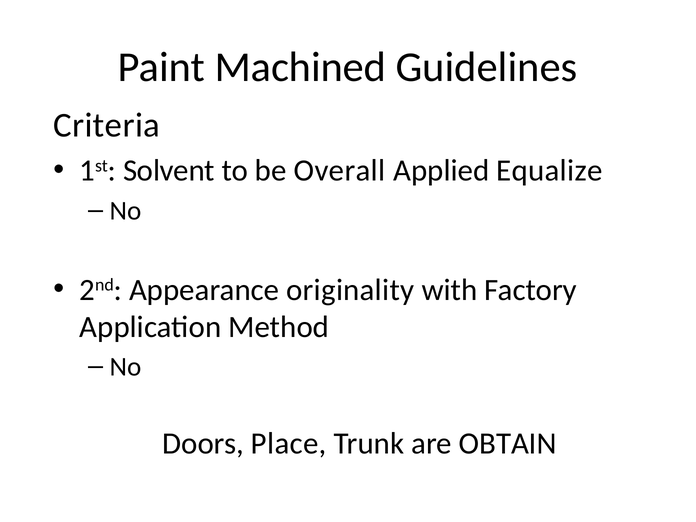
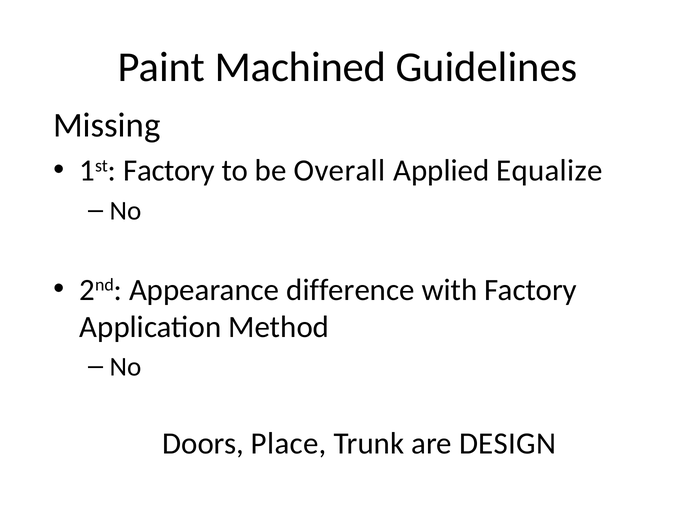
Criteria: Criteria -> Missing
1st Solvent: Solvent -> Factory
originality: originality -> difference
OBTAIN: OBTAIN -> DESIGN
